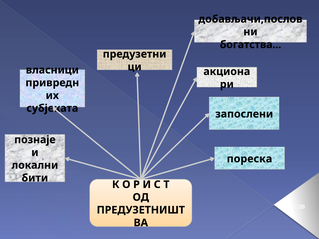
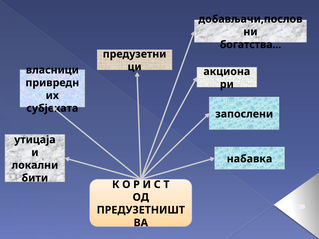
познаје: познаје -> утицаја
пореска: пореска -> набавка
